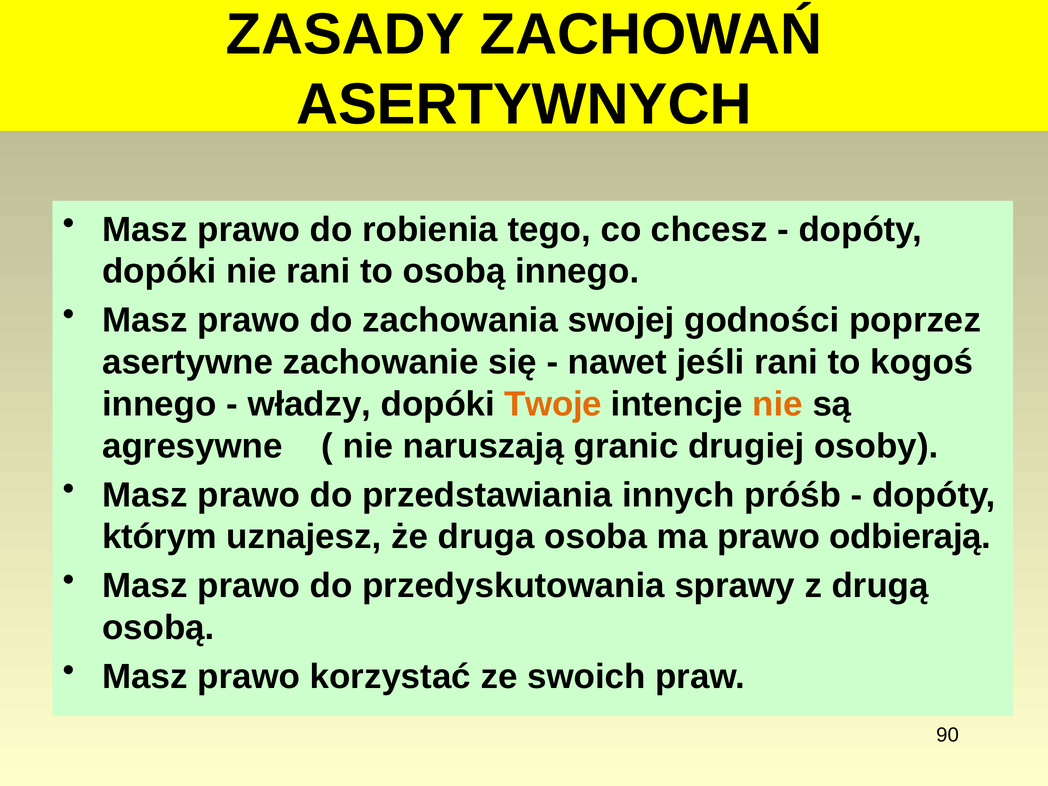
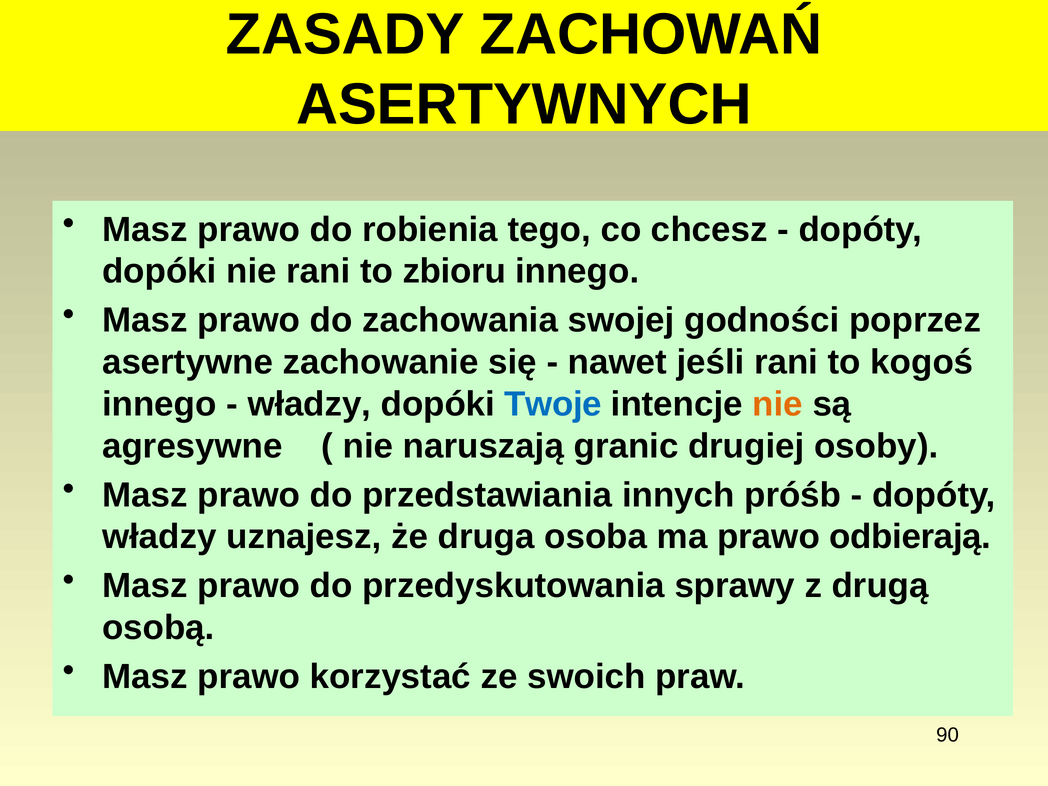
to osobą: osobą -> zbioru
Twoje colour: orange -> blue
którym at (160, 537): którym -> władzy
